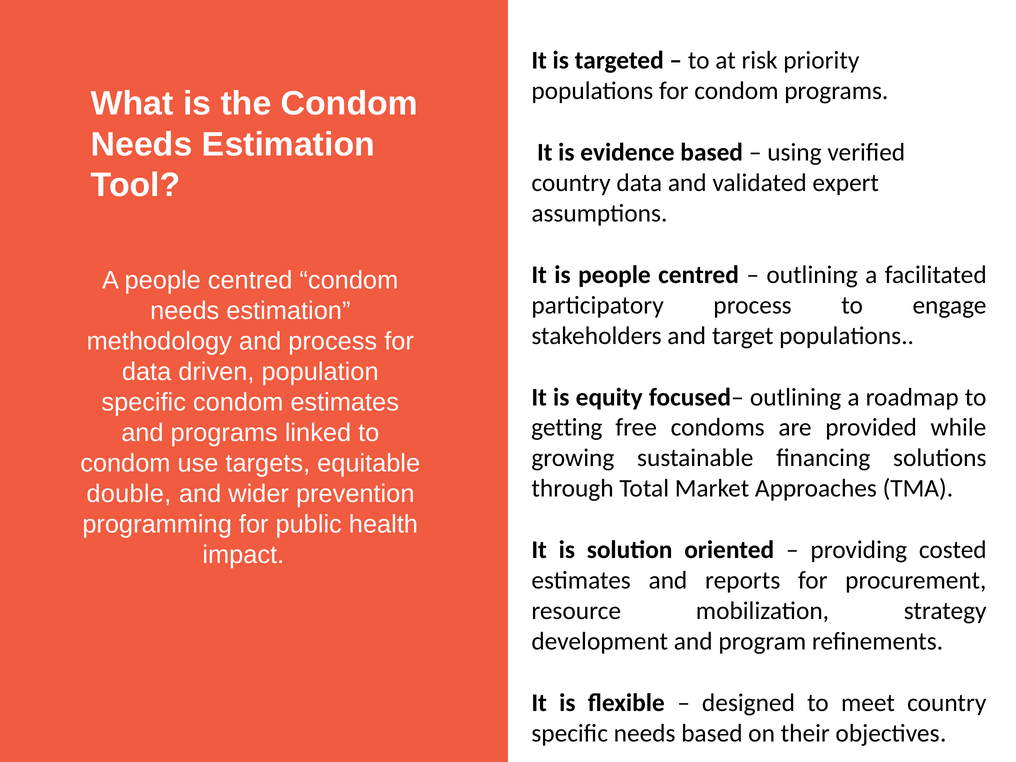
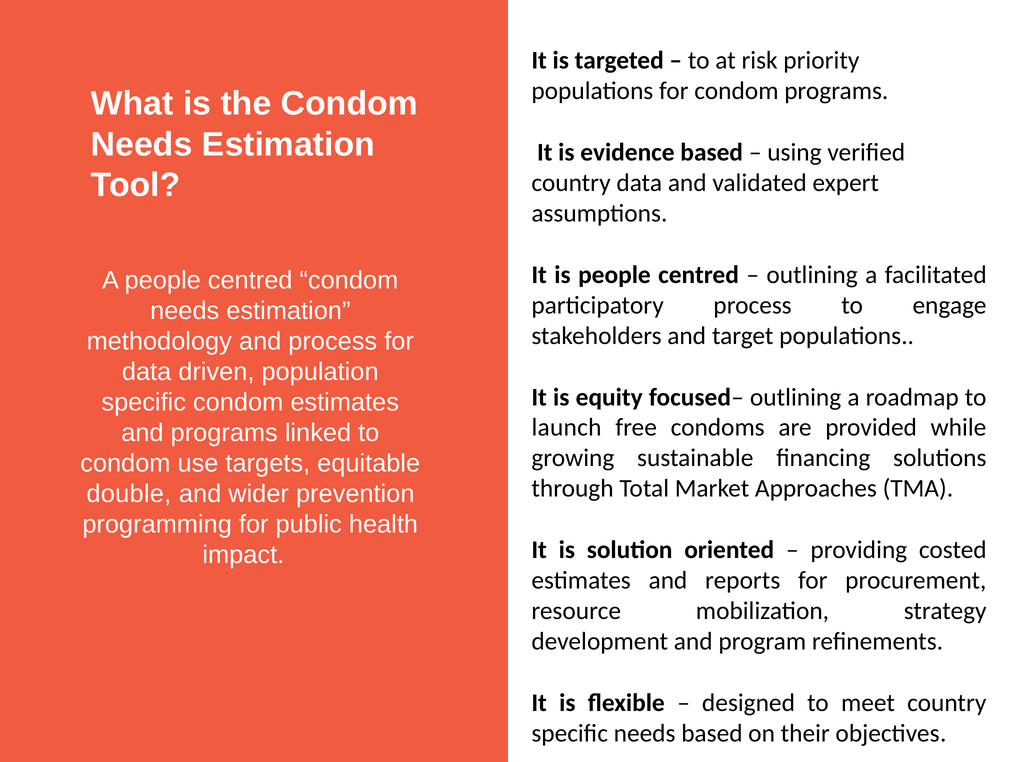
getting: getting -> launch
